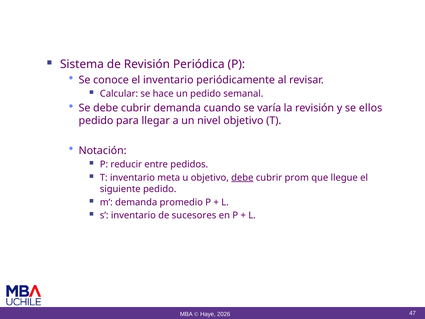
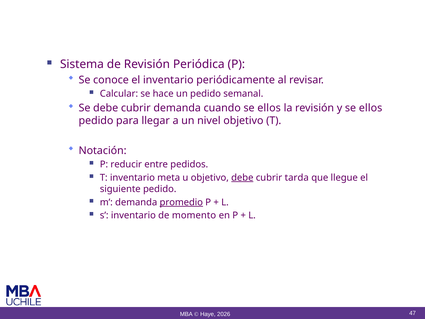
cuando se varía: varía -> ellos
prom: prom -> tarda
promedio underline: none -> present
sucesores: sucesores -> momento
